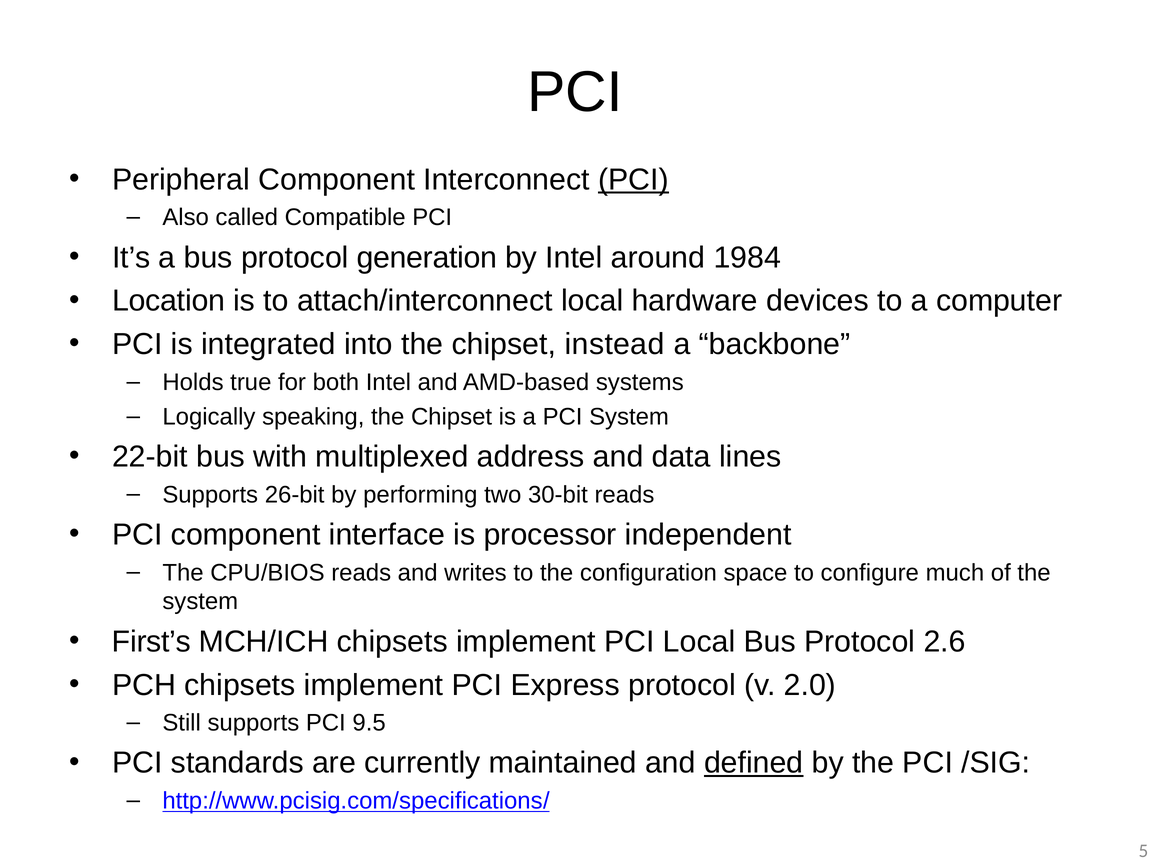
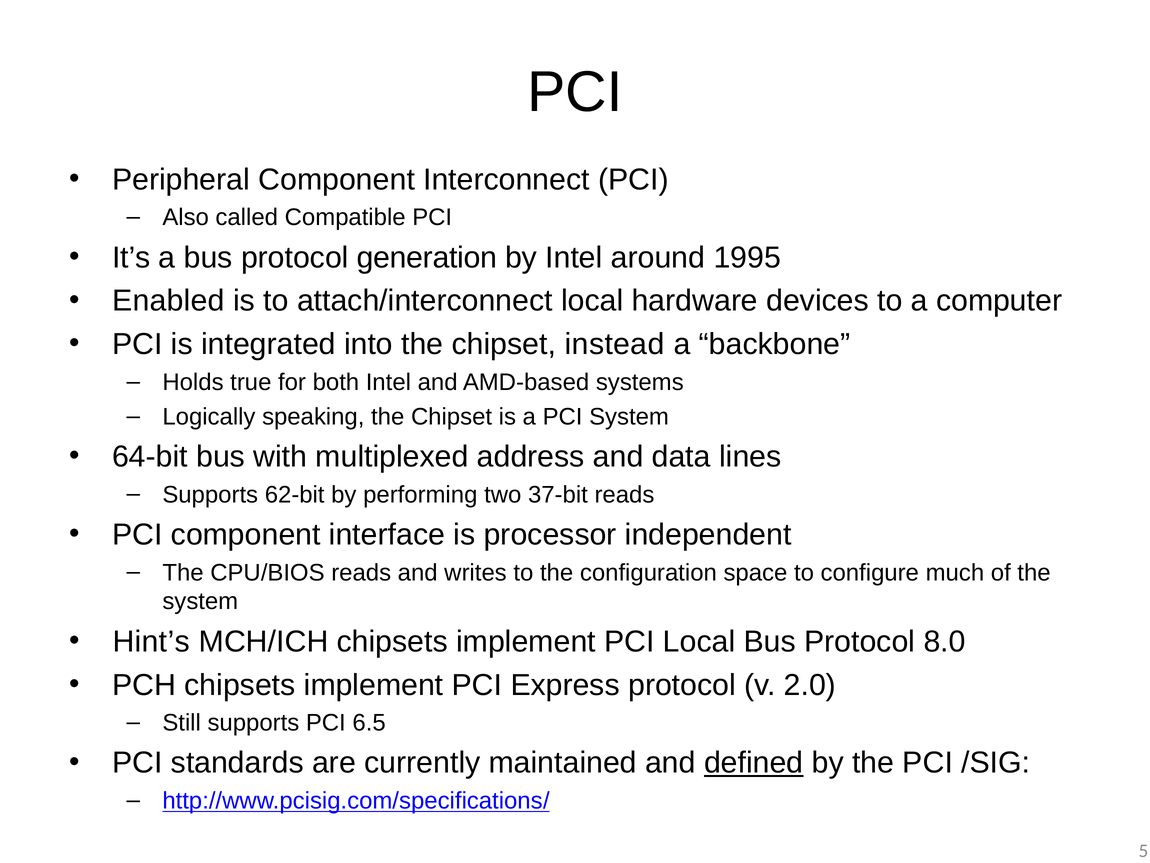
PCI at (633, 179) underline: present -> none
1984: 1984 -> 1995
Location: Location -> Enabled
22-bit: 22-bit -> 64-bit
26-bit: 26-bit -> 62-bit
30-bit: 30-bit -> 37-bit
First’s: First’s -> Hint’s
2.6: 2.6 -> 8.0
9.5: 9.5 -> 6.5
